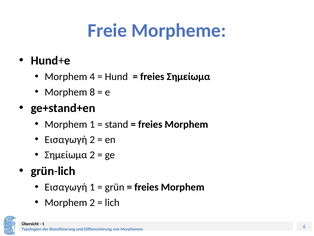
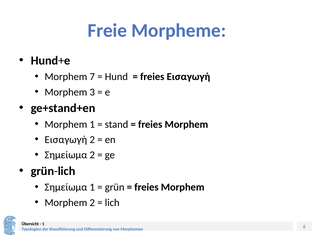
4: 4 -> 7
freies Σημείωμα: Σημείωμα -> Εισαγωγή
8: 8 -> 3
Εισαγωγή at (66, 187): Εισαγωγή -> Σημείωμα
